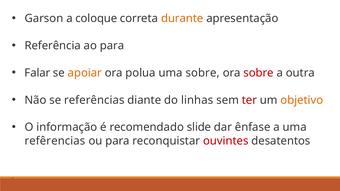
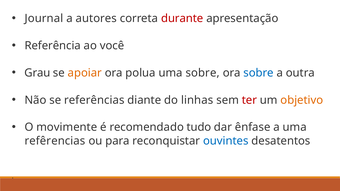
Garson: Garson -> Journal
coloque: coloque -> autores
durante colour: orange -> red
ao para: para -> você
Falar: Falar -> Grau
sobre at (259, 73) colour: red -> blue
informação: informação -> movimente
slide: slide -> tudo
ouvintes colour: red -> blue
